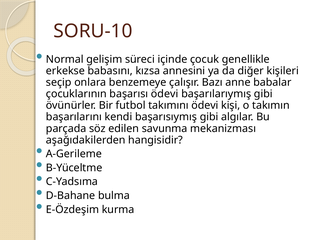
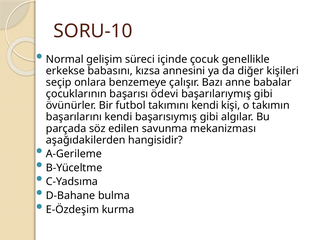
takımını ödevi: ödevi -> kendi
